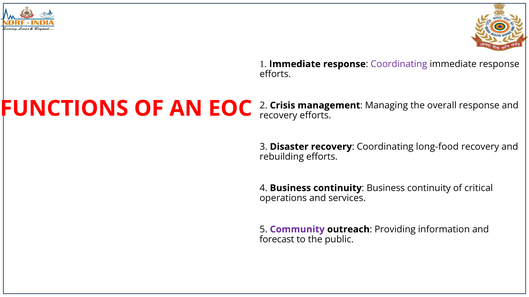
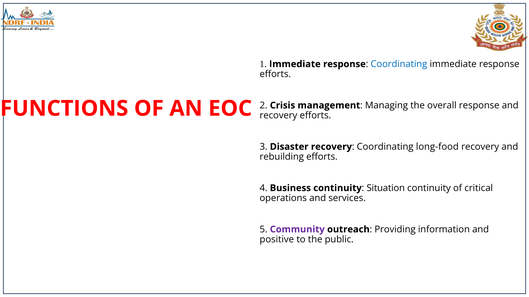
Coordinating at (399, 64) colour: purple -> blue
continuity Business: Business -> Situation
forecast: forecast -> positive
